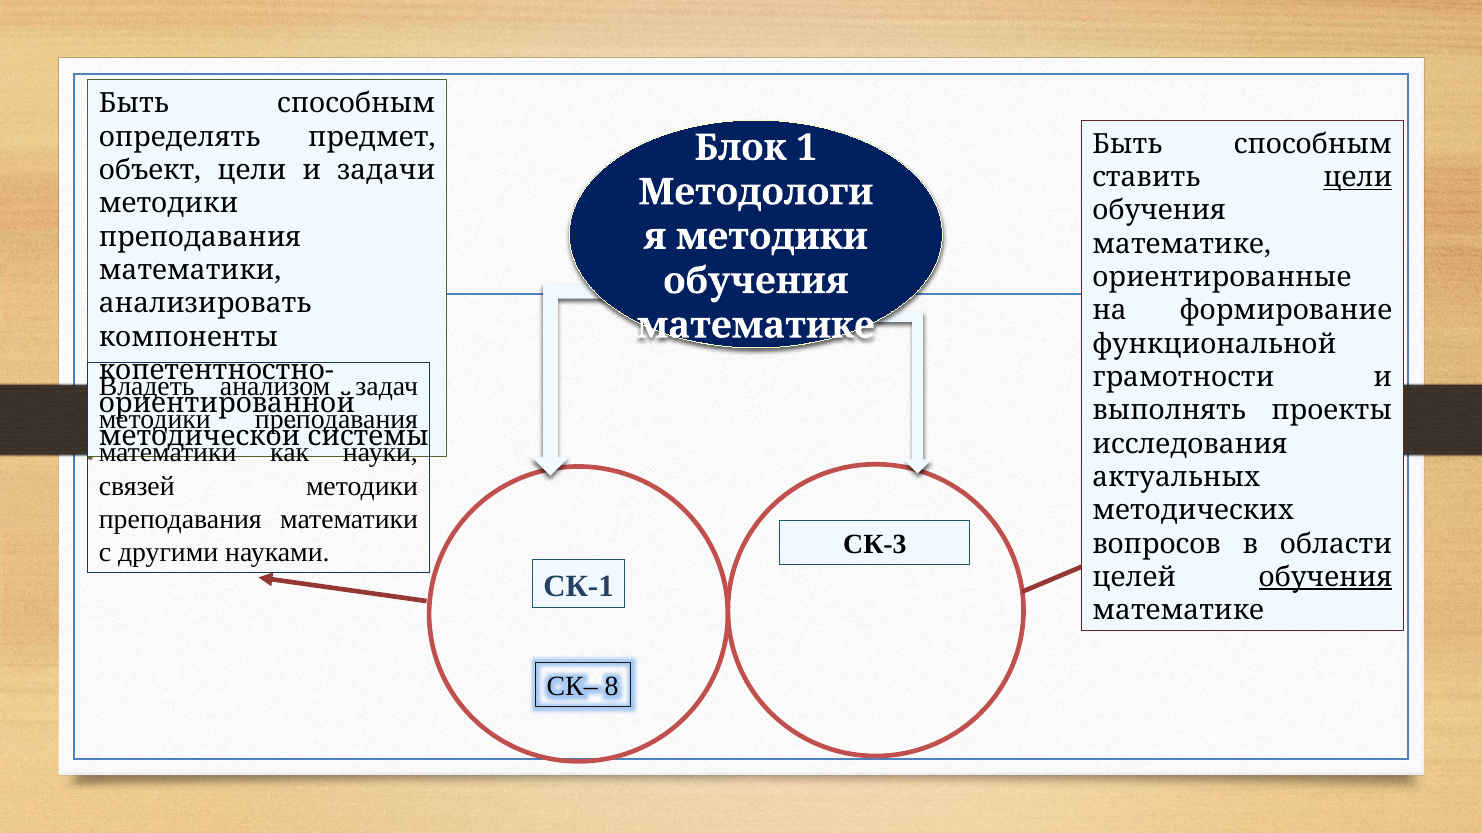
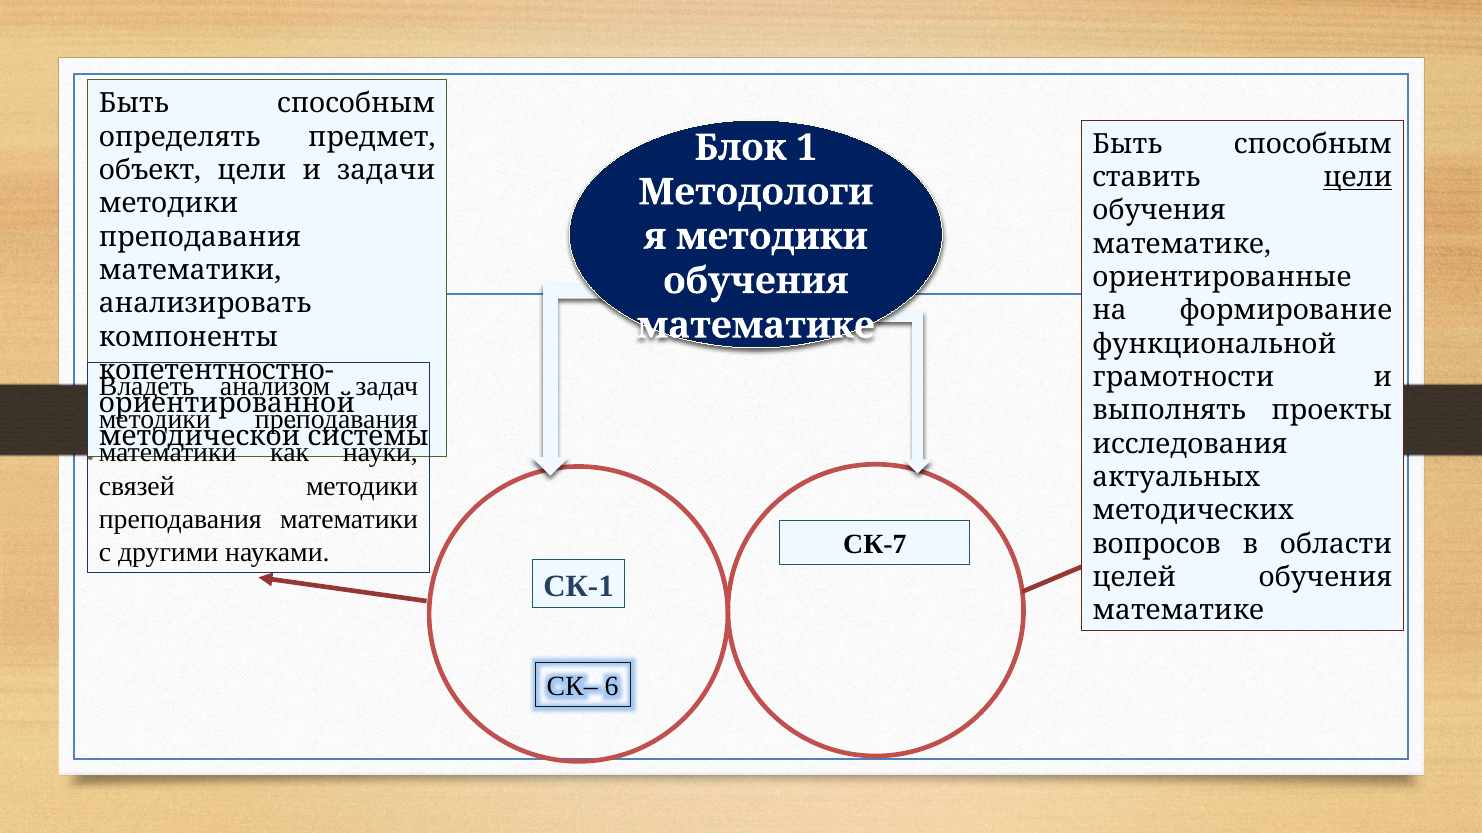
СК-3: СК-3 -> СК-7
обучения at (1326, 578) underline: present -> none
8: 8 -> 6
